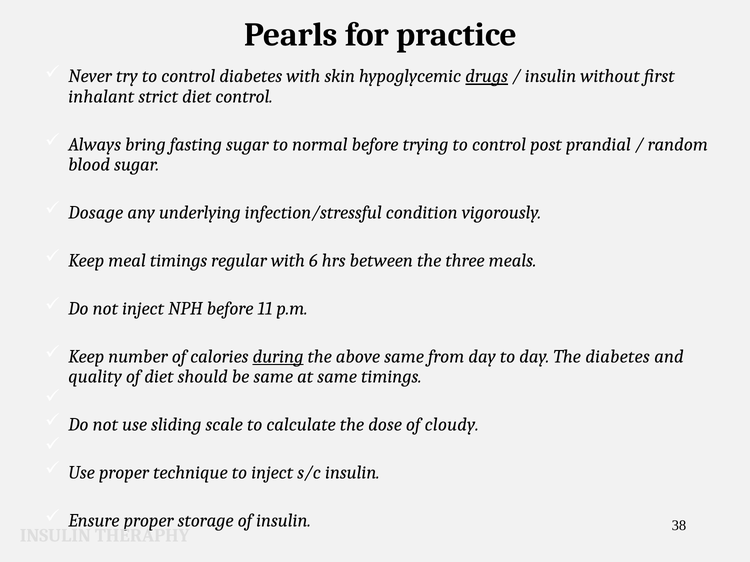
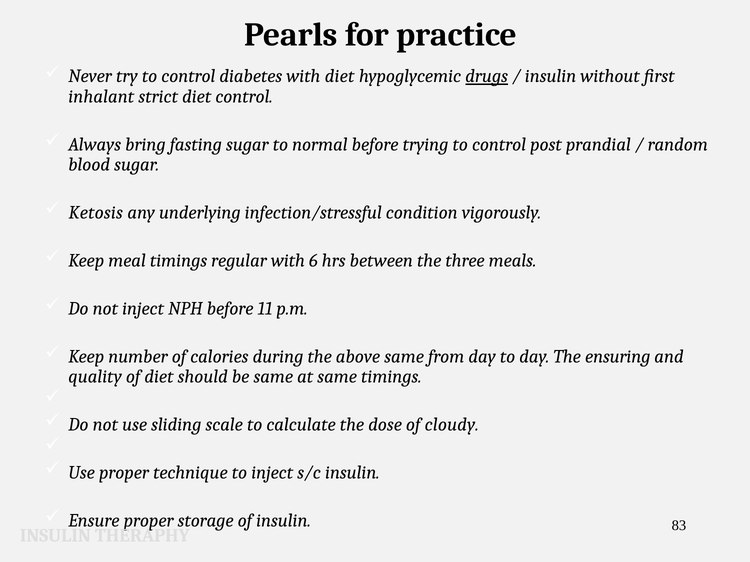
with skin: skin -> diet
Dosage: Dosage -> Ketosis
during underline: present -> none
The diabetes: diabetes -> ensuring
38: 38 -> 83
